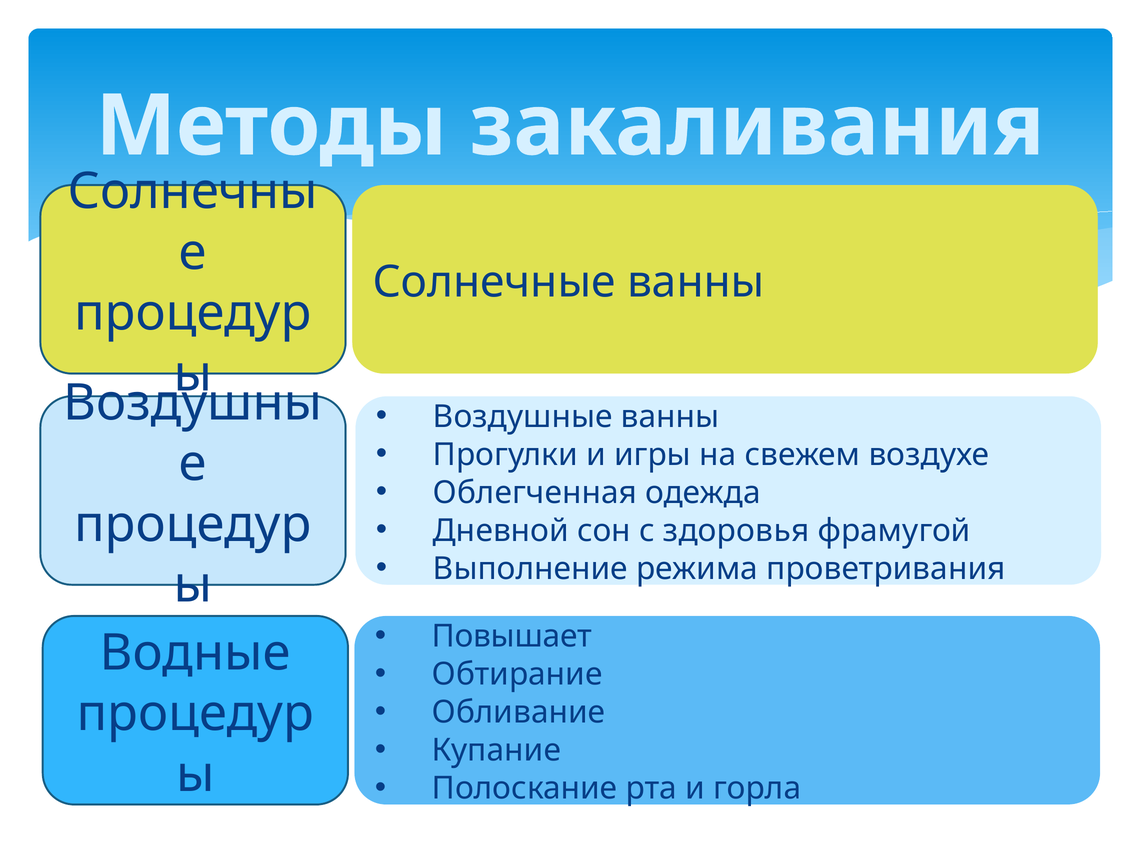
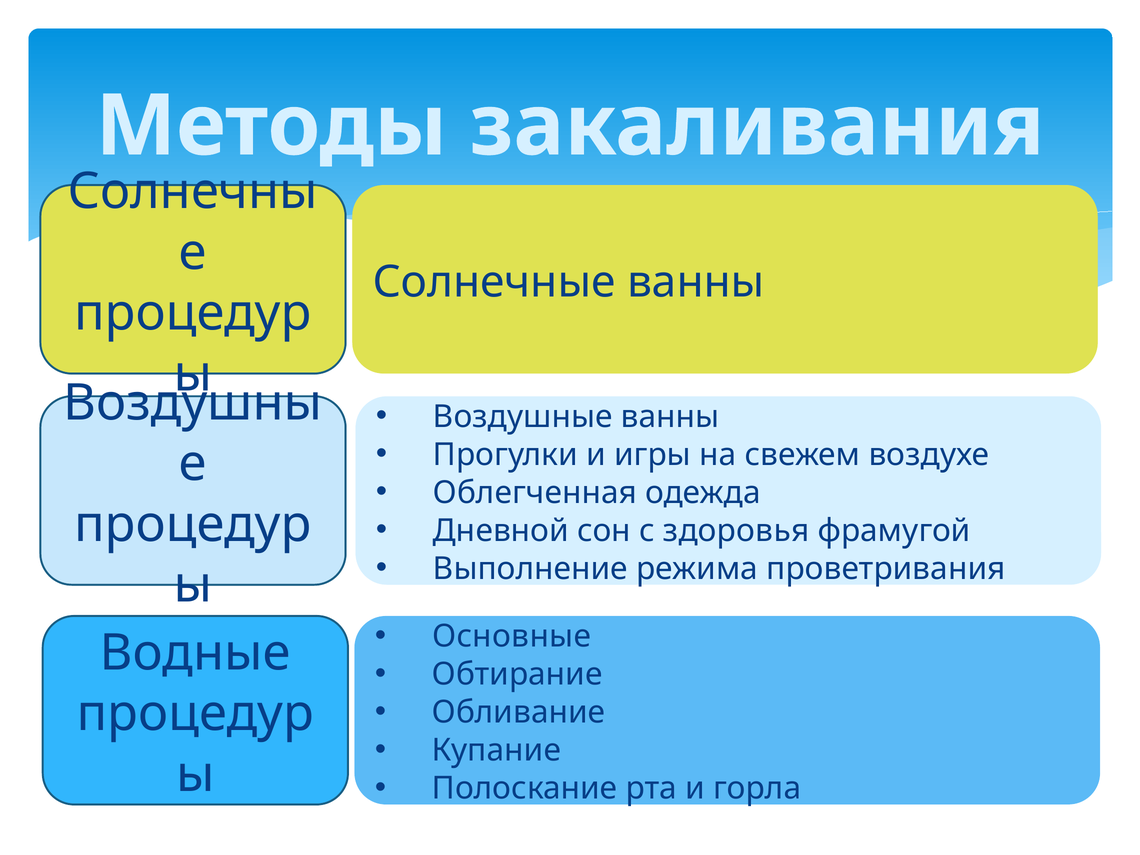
Повышает: Повышает -> Основные
